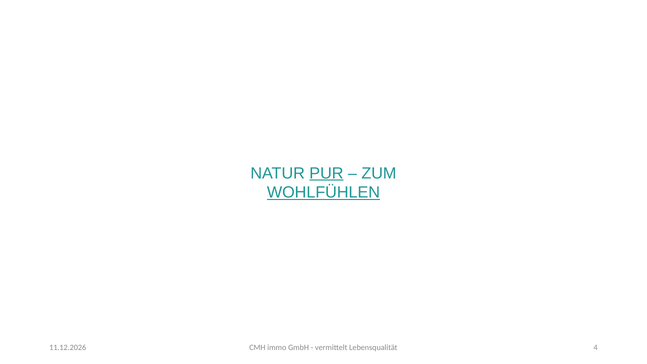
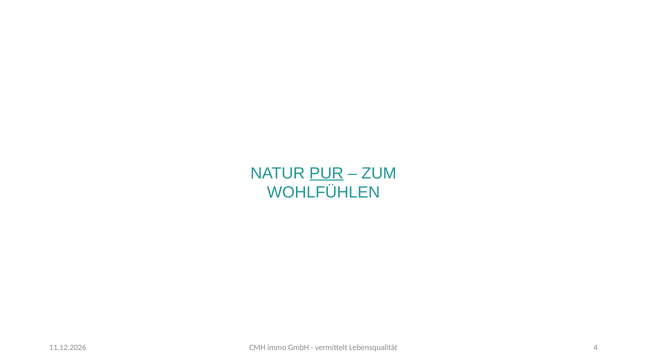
WOHLFÜHLEN underline: present -> none
